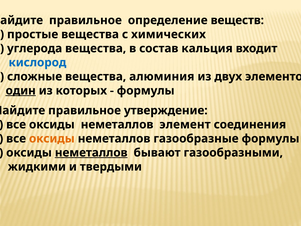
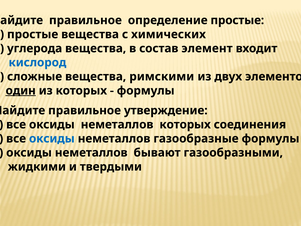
определение веществ: веществ -> простые
кальция: кальция -> элемент
алюминия: алюминия -> римскими
неметаллов элемент: элемент -> которых
оксиды at (52, 138) colour: orange -> blue
неметаллов at (91, 153) underline: present -> none
